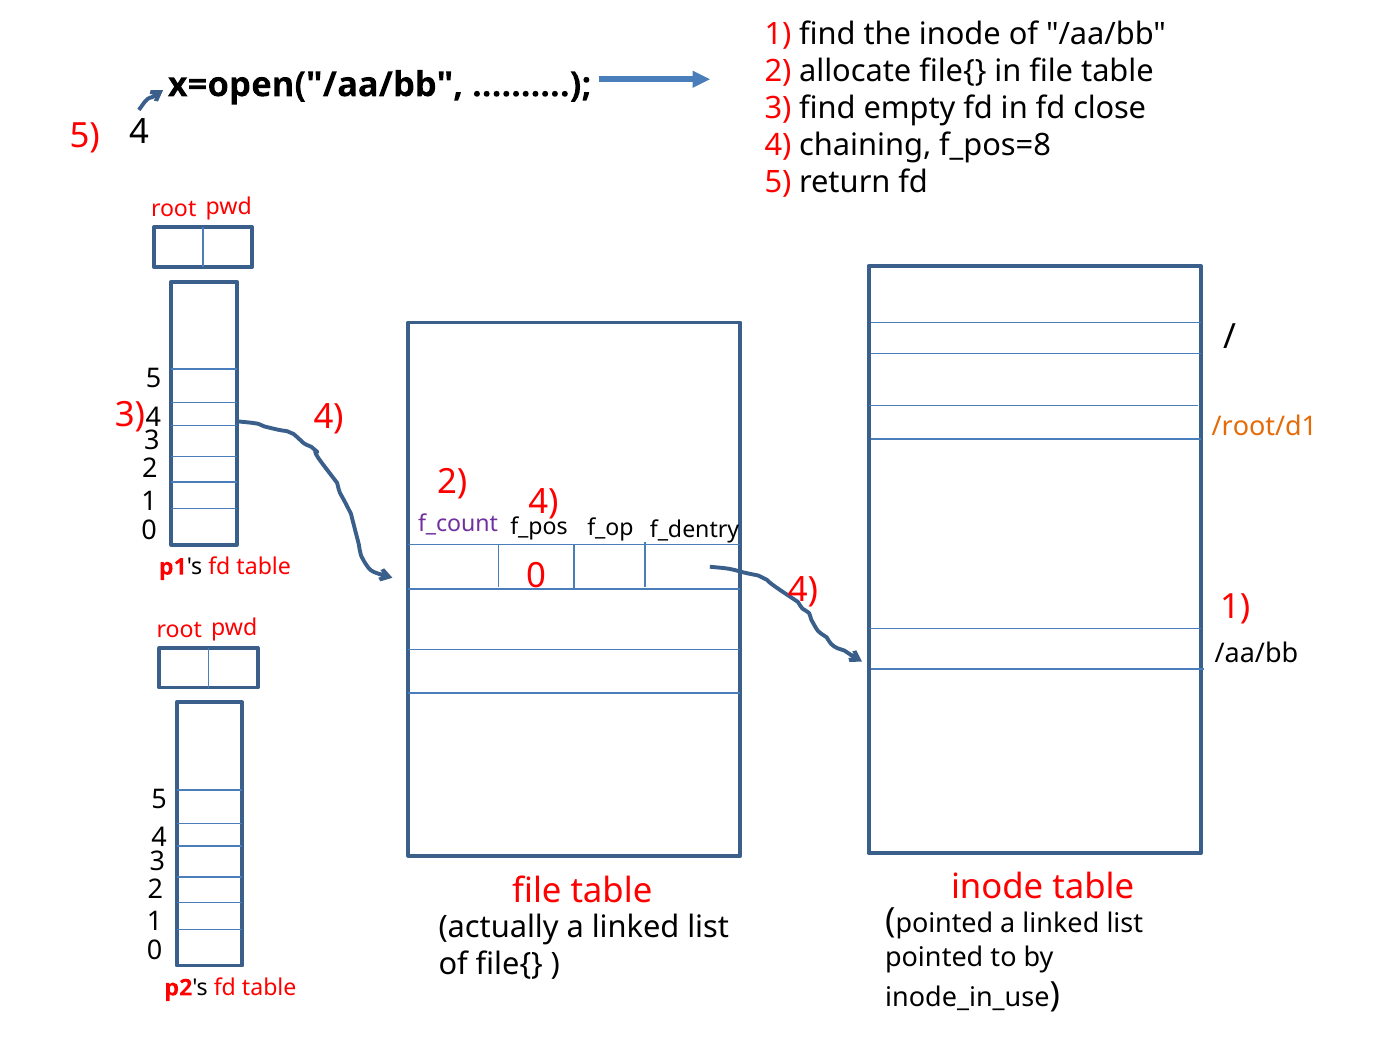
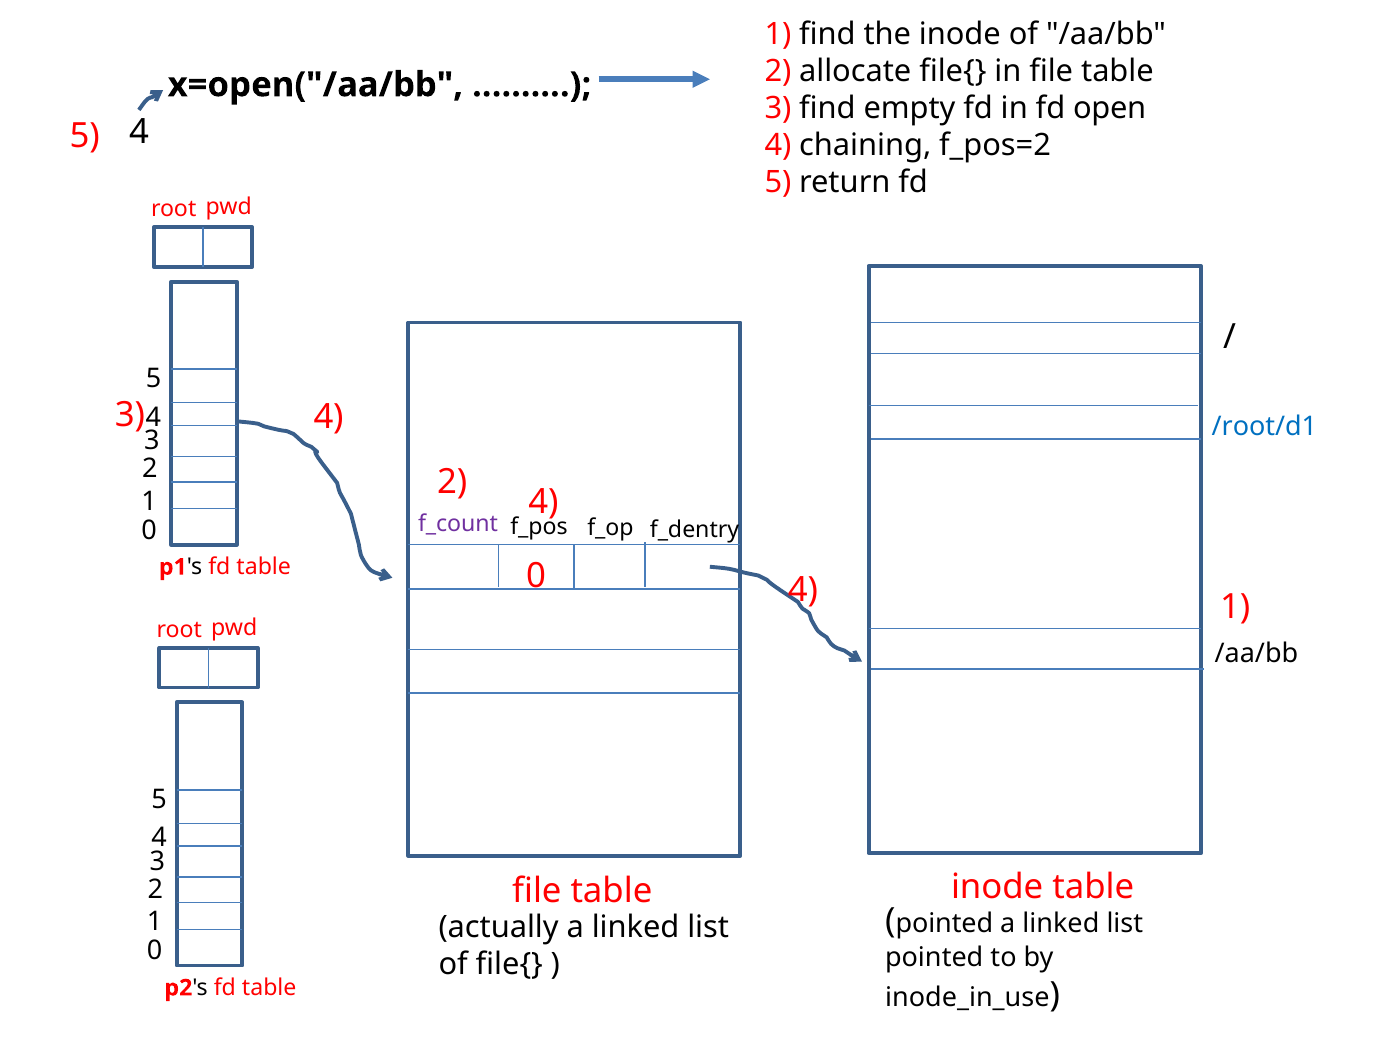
close: close -> open
f_pos=8: f_pos=8 -> f_pos=2
/root/d1 colour: orange -> blue
